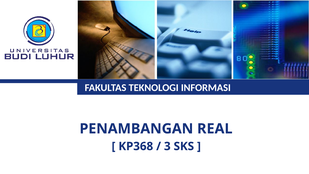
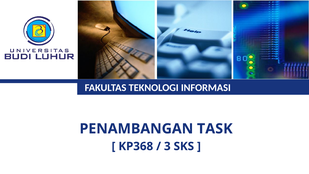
REAL: REAL -> TASK
